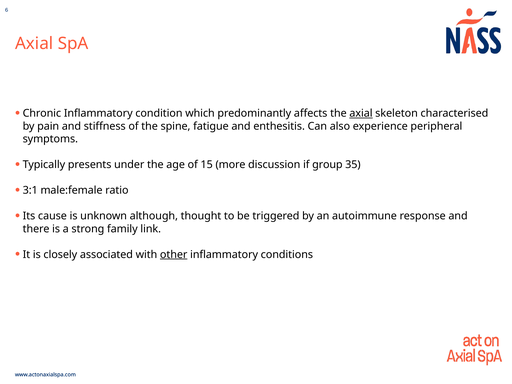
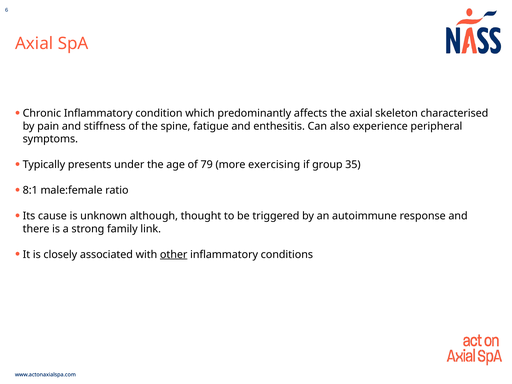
axial at (361, 113) underline: present -> none
15: 15 -> 79
discussion: discussion -> exercising
3:1: 3:1 -> 8:1
